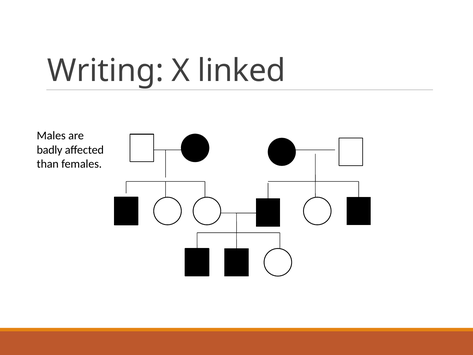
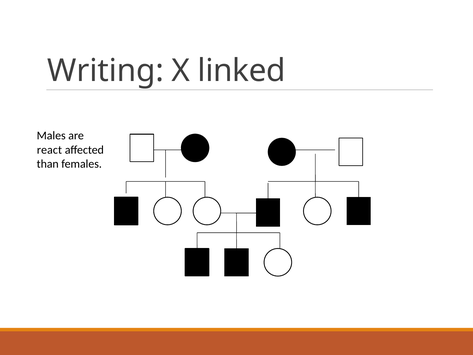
badly: badly -> react
